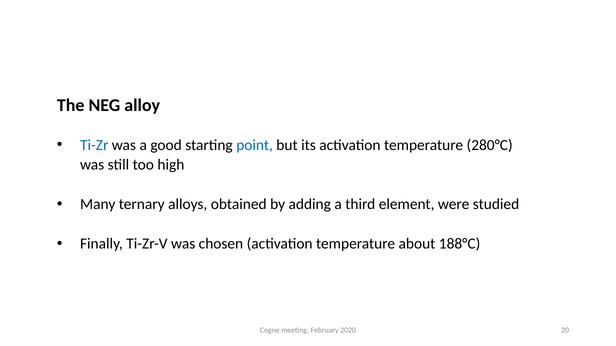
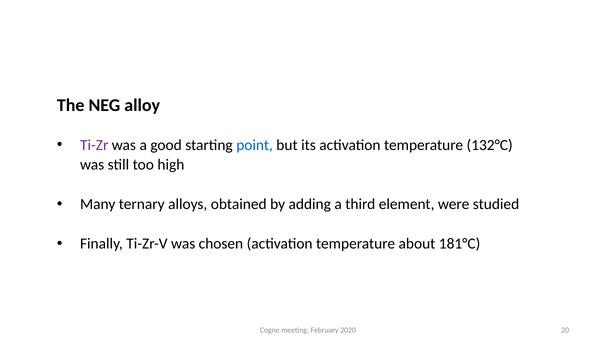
Ti-Zr colour: blue -> purple
280°C: 280°C -> 132°C
188°C: 188°C -> 181°C
